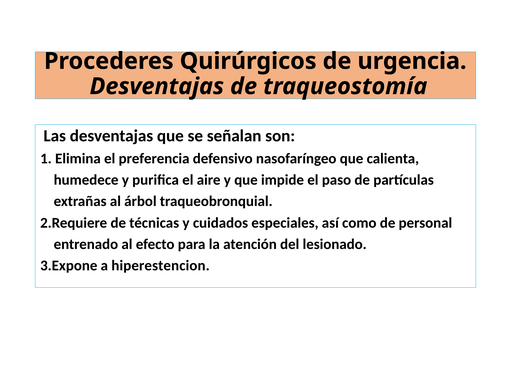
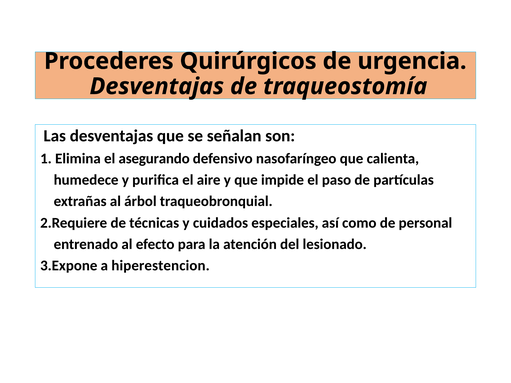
preferencia: preferencia -> asegurando
